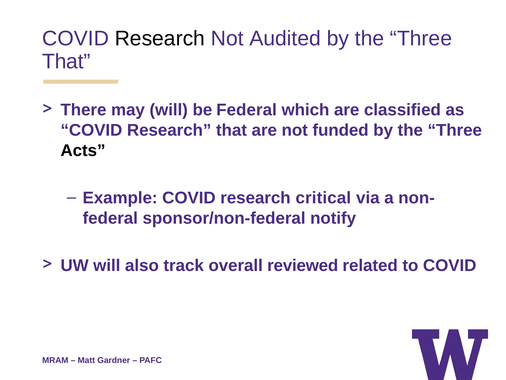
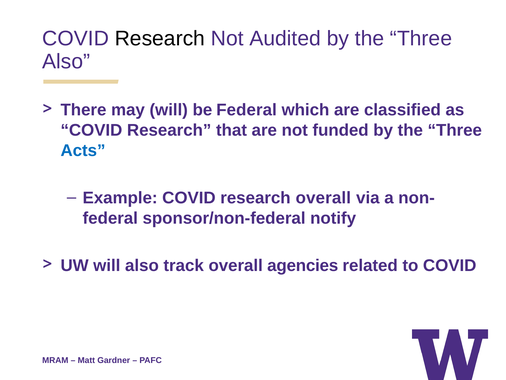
That at (66, 61): That -> Also
Acts colour: black -> blue
research critical: critical -> overall
reviewed: reviewed -> agencies
